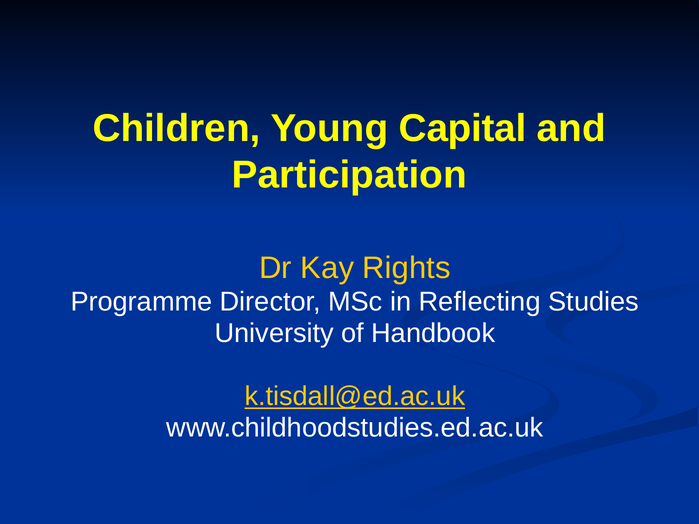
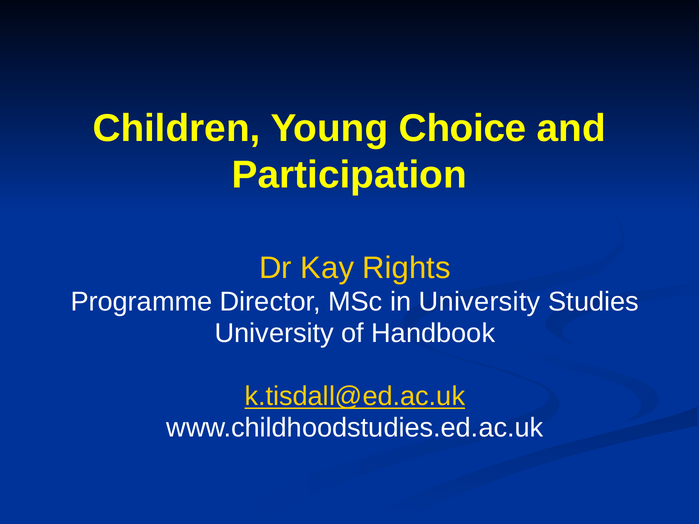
Capital: Capital -> Choice
in Reflecting: Reflecting -> University
